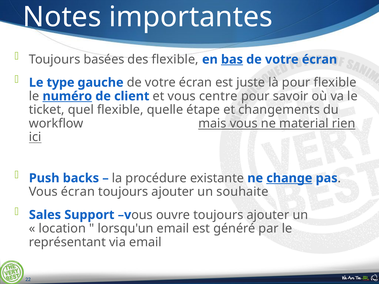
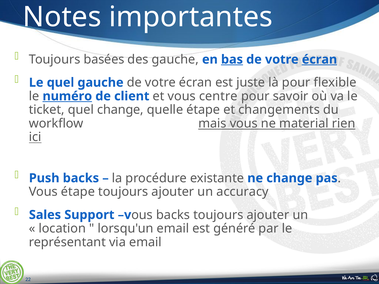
des flexible: flexible -> gauche
écran at (319, 59) underline: none -> present
Le type: type -> quel
quel flexible: flexible -> change
change at (289, 178) underline: present -> none
Vous écran: écran -> étape
souhaite: souhaite -> accuracy
ouvre at (173, 215): ouvre -> backs
